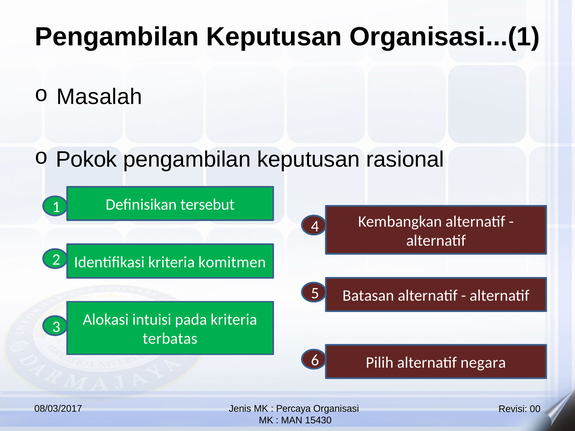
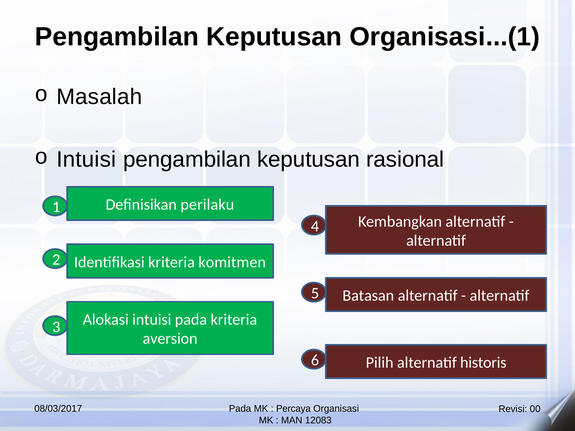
Pokok at (87, 160): Pokok -> Intuisi
tersebut: tersebut -> perilaku
terbatas: terbatas -> aversion
negara: negara -> historis
08/03/2017 Jenis: Jenis -> Pada
15430: 15430 -> 12083
